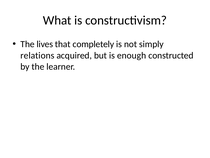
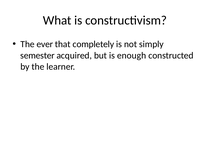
lives: lives -> ever
relations: relations -> semester
